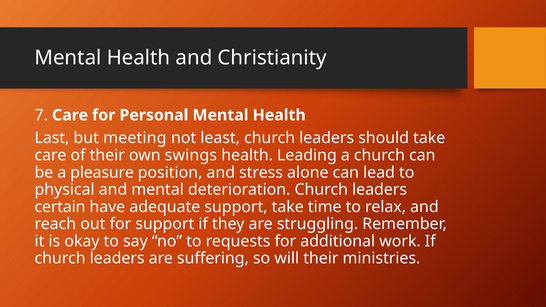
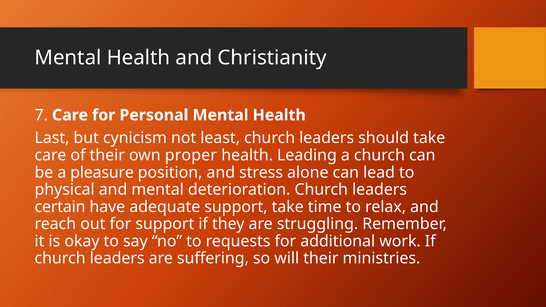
meeting: meeting -> cynicism
swings: swings -> proper
